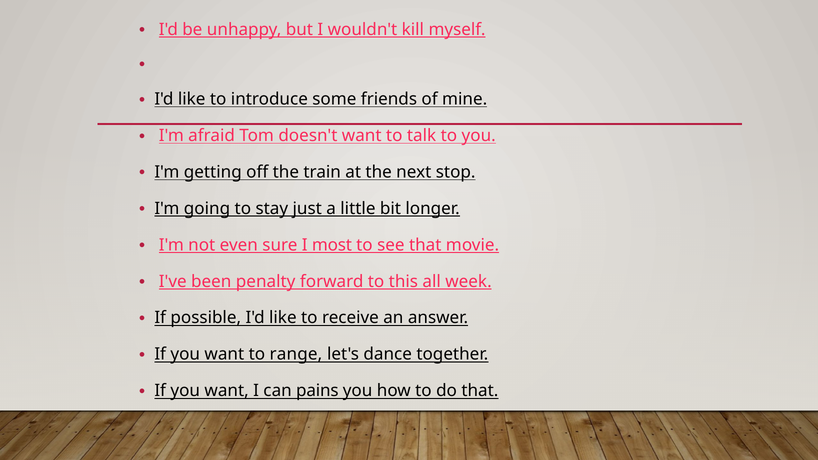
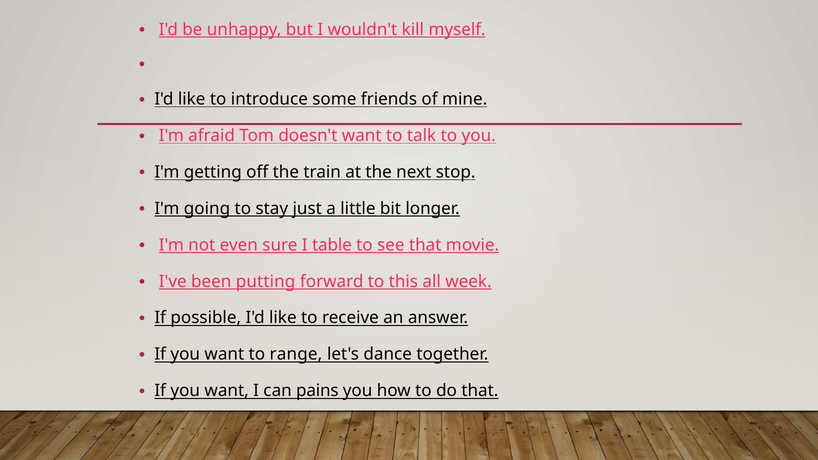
most: most -> table
penalty: penalty -> putting
